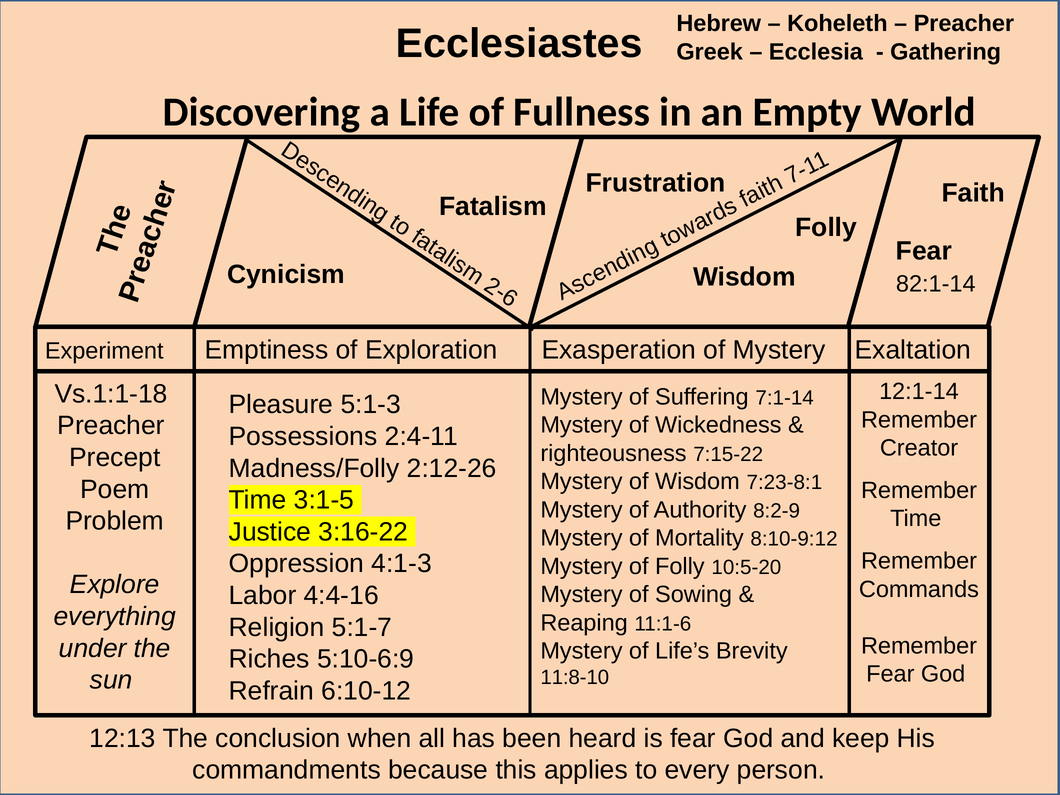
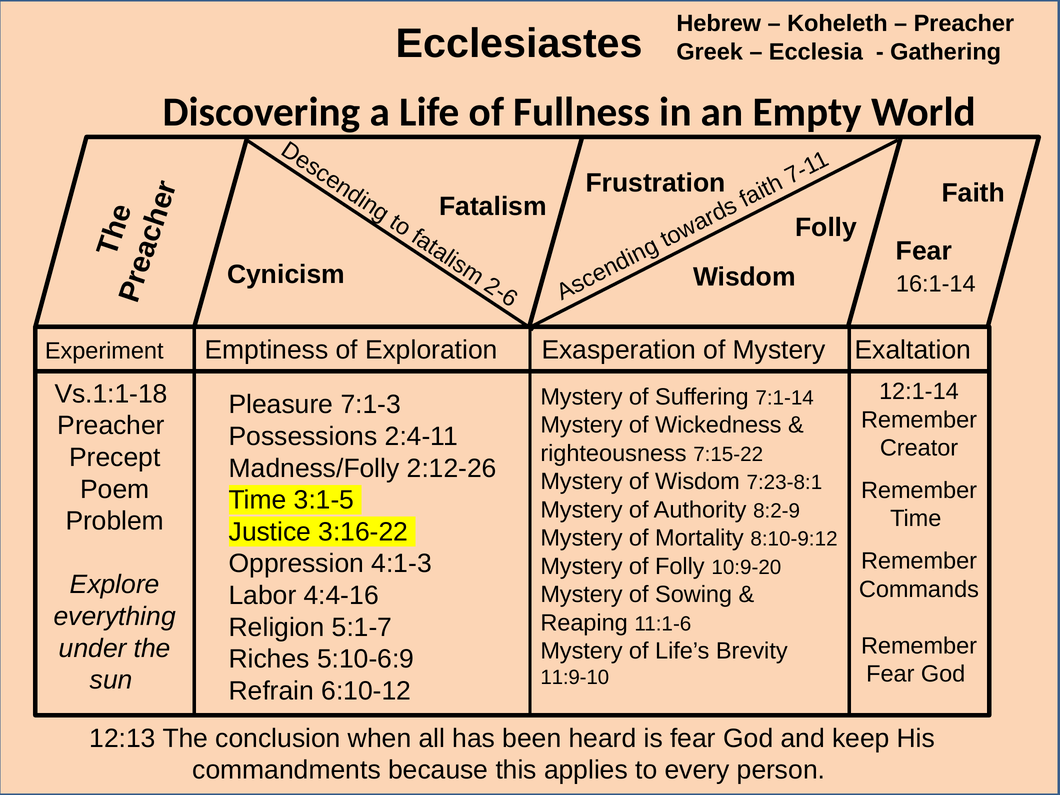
82:1-14: 82:1-14 -> 16:1-14
5:1-3: 5:1-3 -> 7:1-3
10:5-20: 10:5-20 -> 10:9-20
11:8-10: 11:8-10 -> 11:9-10
